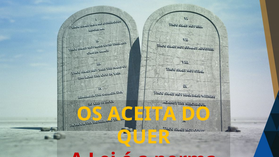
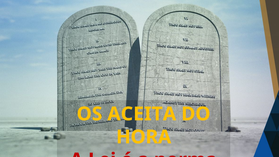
QUER: QUER -> HORA
